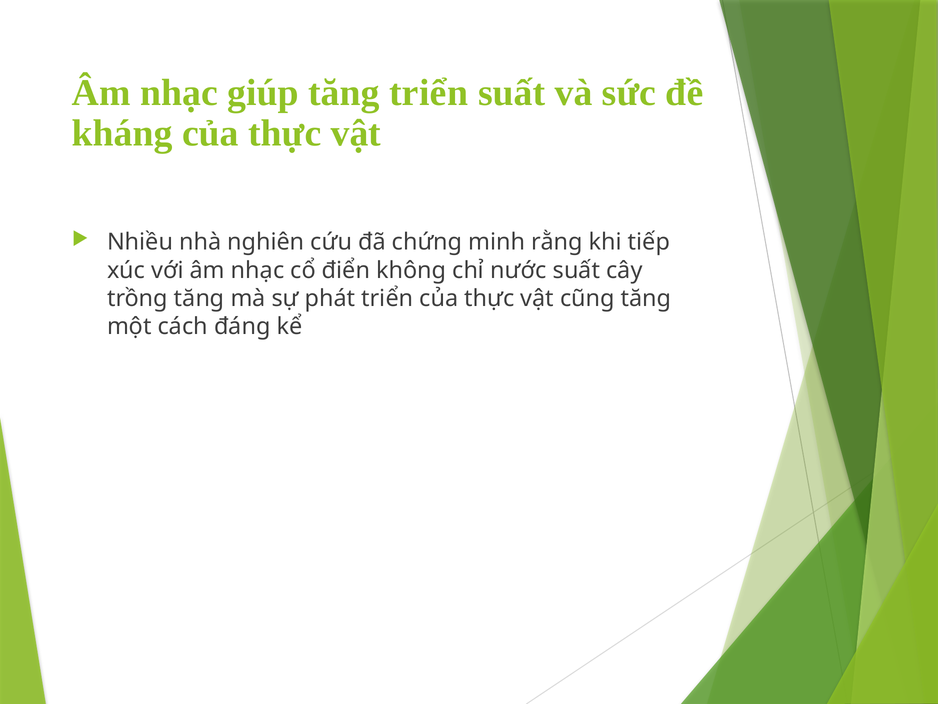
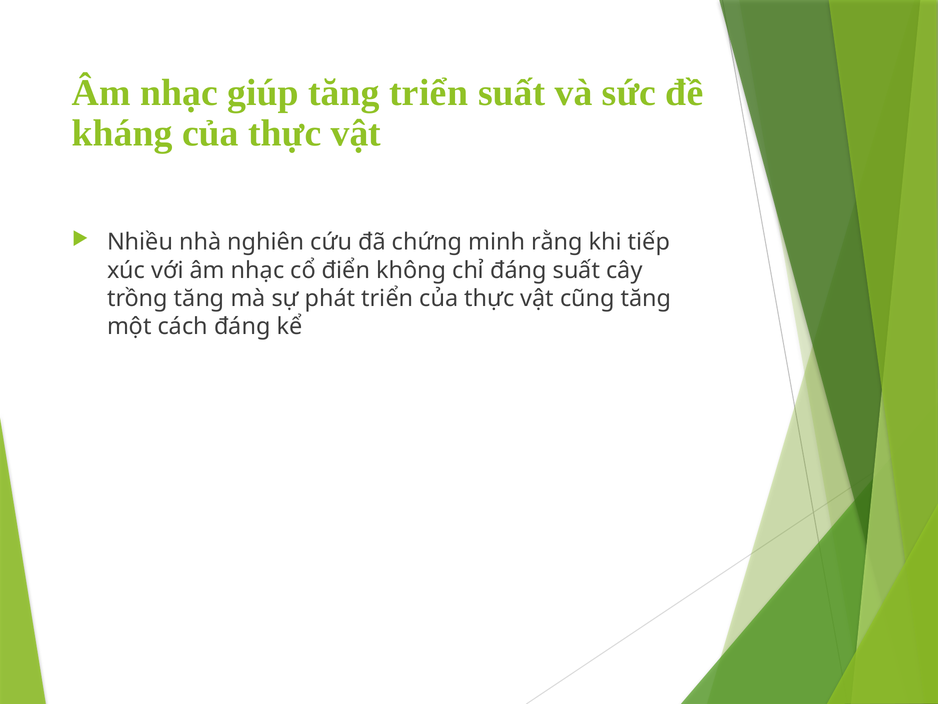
chỉ nước: nước -> đáng
